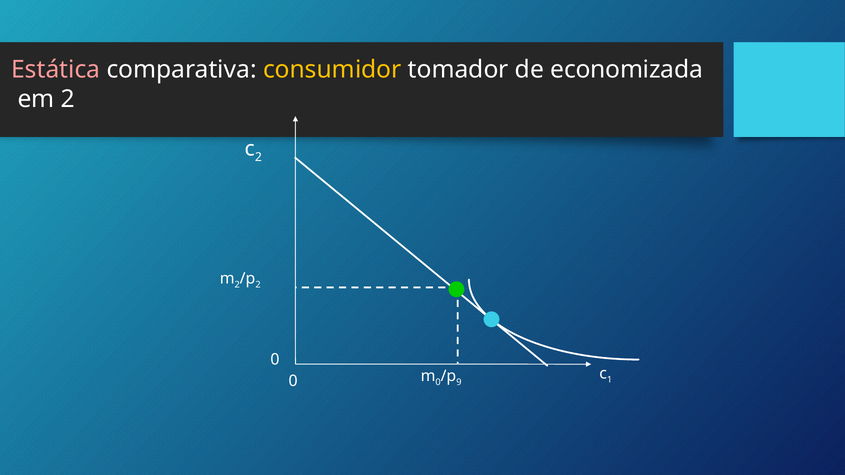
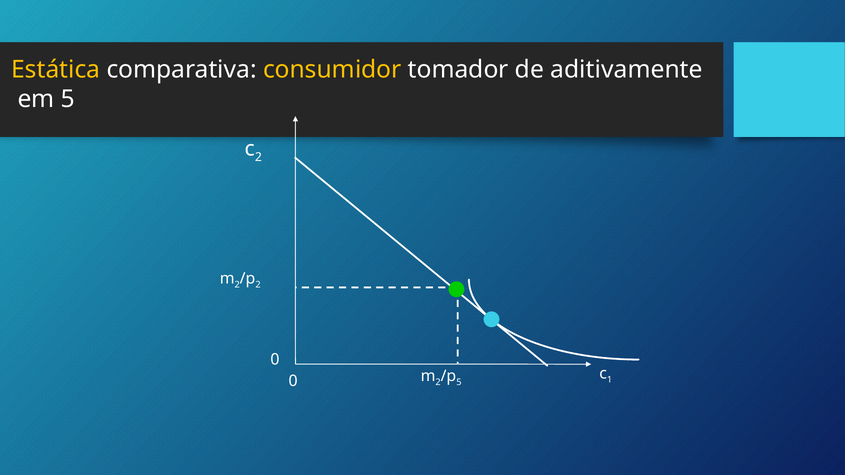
Estática colour: pink -> yellow
economizada: economizada -> aditivamente
em 2: 2 -> 5
0 at (438, 382): 0 -> 2
9 at (459, 382): 9 -> 5
